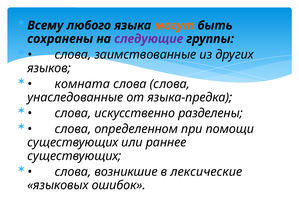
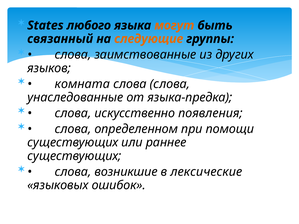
Всему: Всему -> States
сохранены: сохранены -> связанный
следующие colour: purple -> orange
разделены: разделены -> появления
